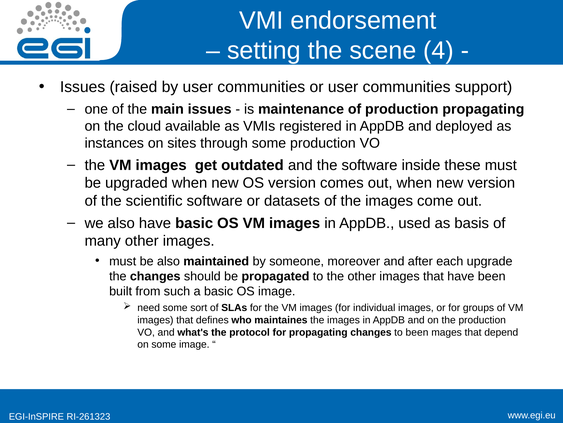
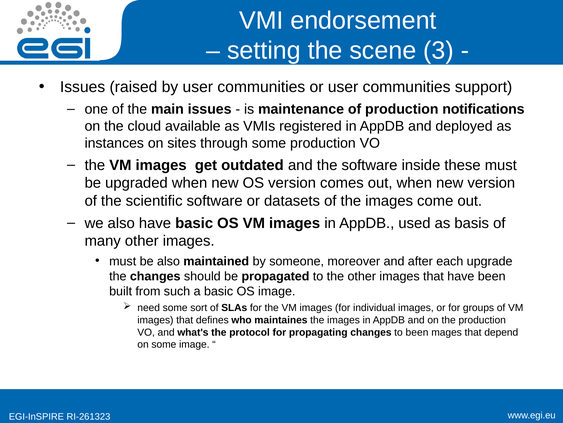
4: 4 -> 3
production propagating: propagating -> notifications
